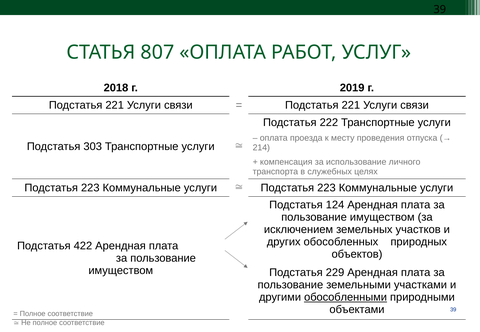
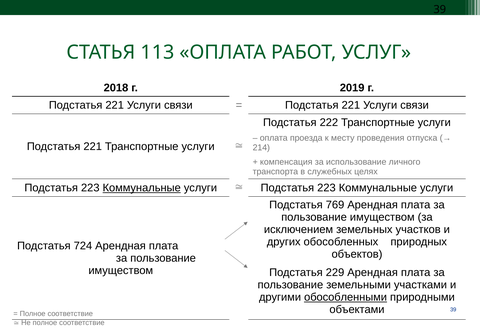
807: 807 -> 113
303 at (93, 147): 303 -> 221
Коммунальные at (142, 188) underline: none -> present
124: 124 -> 769
422: 422 -> 724
